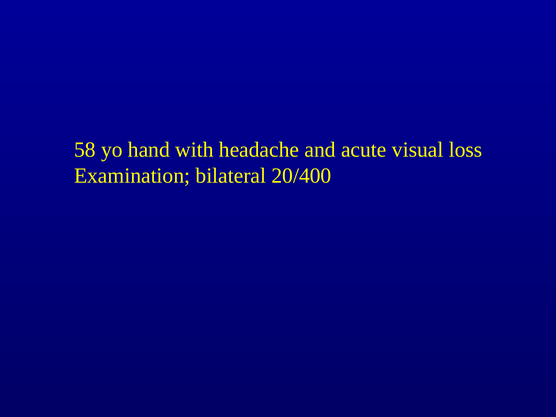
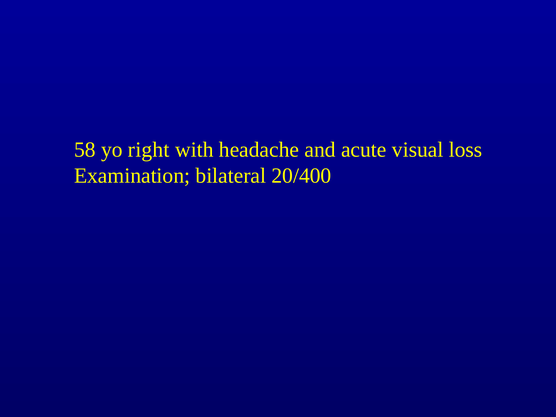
hand: hand -> right
